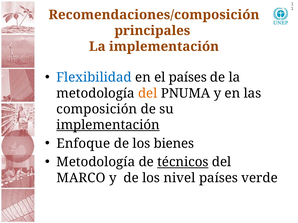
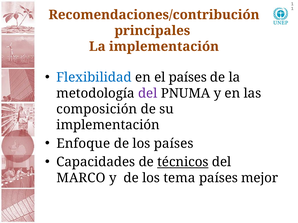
Recomendaciones/composición: Recomendaciones/composición -> Recomendaciones/contribución
del at (148, 93) colour: orange -> purple
implementación at (108, 125) underline: present -> none
los bienes: bienes -> países
Metodología at (96, 162): Metodología -> Capacidades
nivel: nivel -> tema
verde: verde -> mejor
